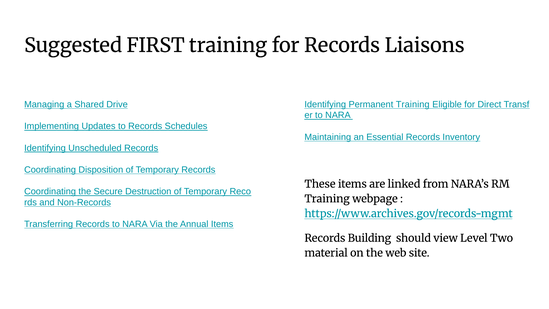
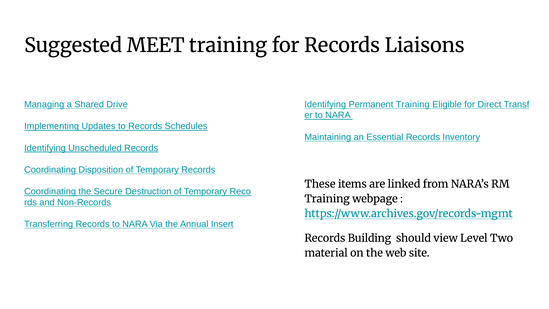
FIRST: FIRST -> MEET
Annual Items: Items -> Insert
